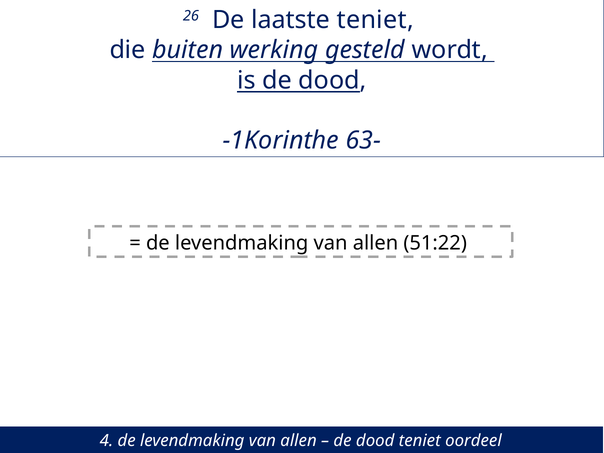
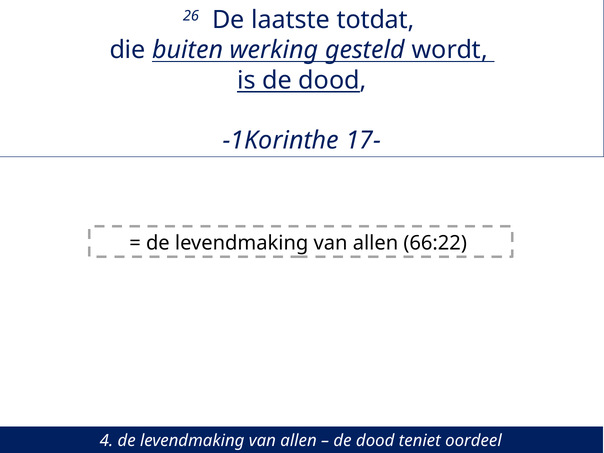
laatste teniet: teniet -> totdat
63-: 63- -> 17-
51:22: 51:22 -> 66:22
